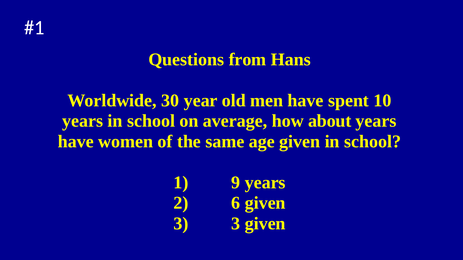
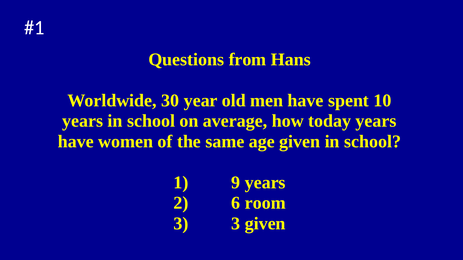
about: about -> today
6 given: given -> room
